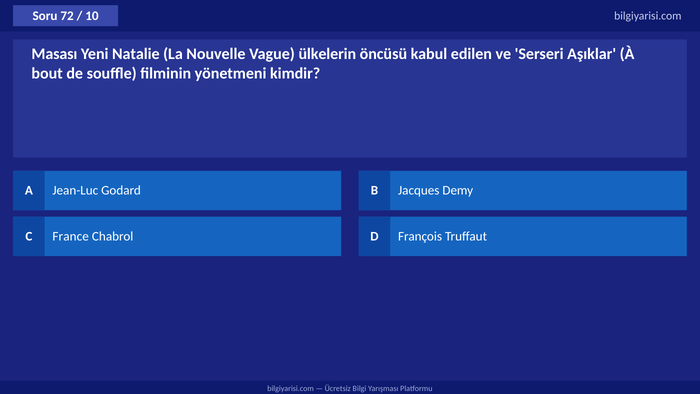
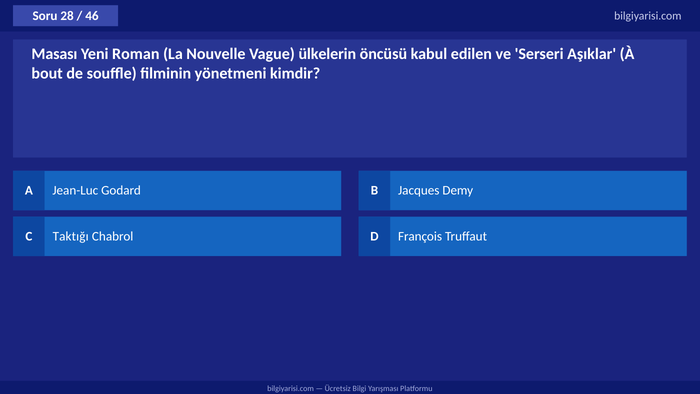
72: 72 -> 28
10: 10 -> 46
Natalie: Natalie -> Roman
France: France -> Taktığı
